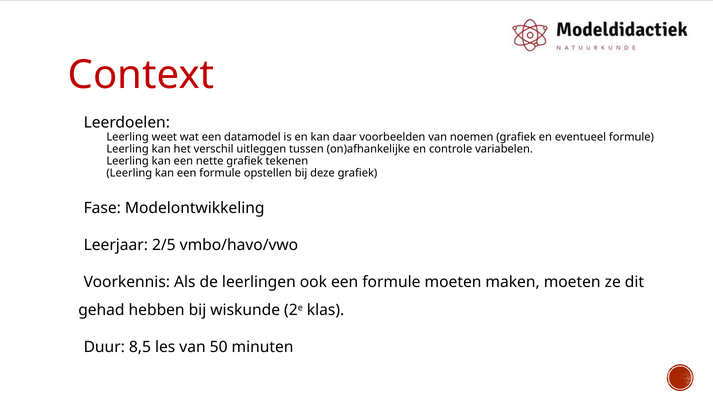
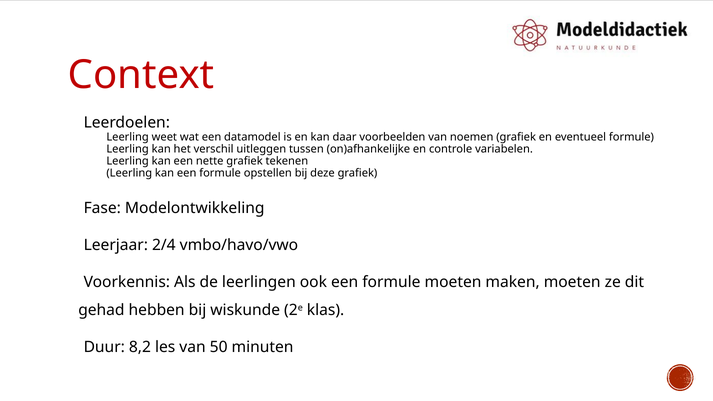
2/5: 2/5 -> 2/4
8,5: 8,5 -> 8,2
